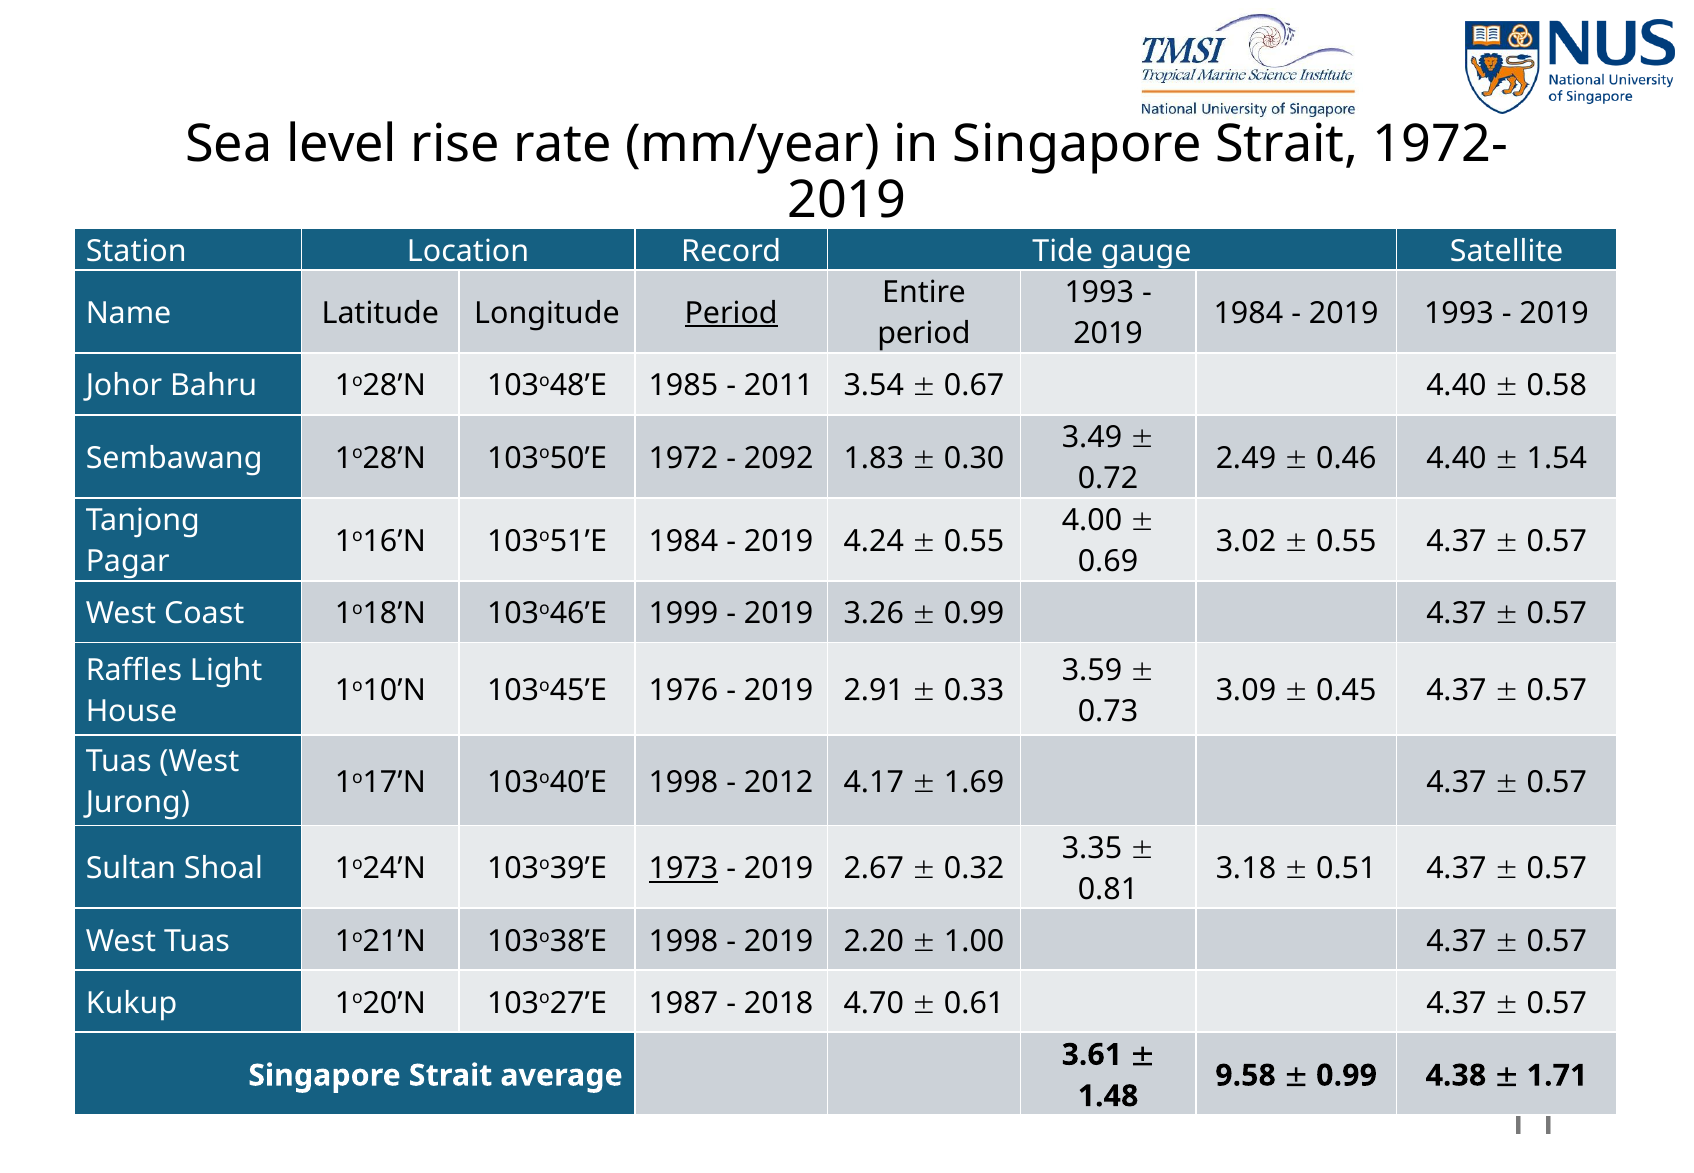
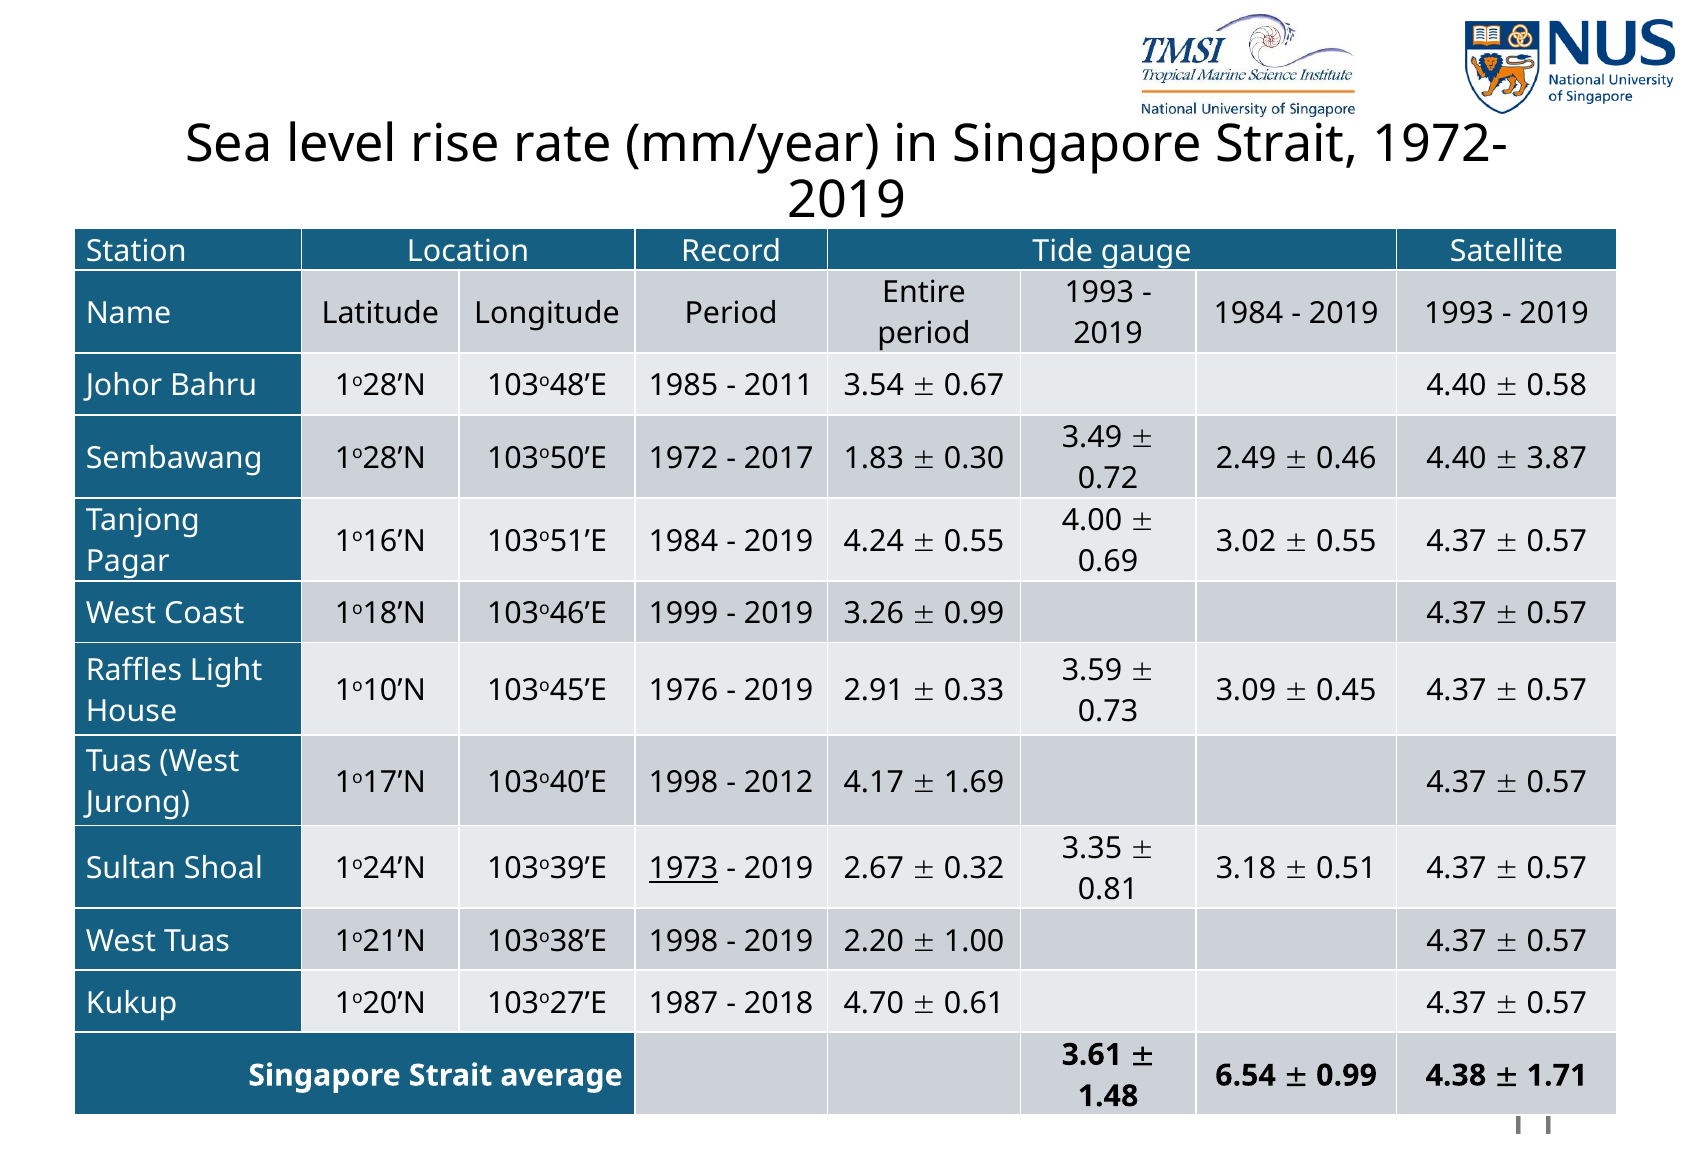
Period at (731, 313) underline: present -> none
2092: 2092 -> 2017
1.54: 1.54 -> 3.87
9.58: 9.58 -> 6.54
